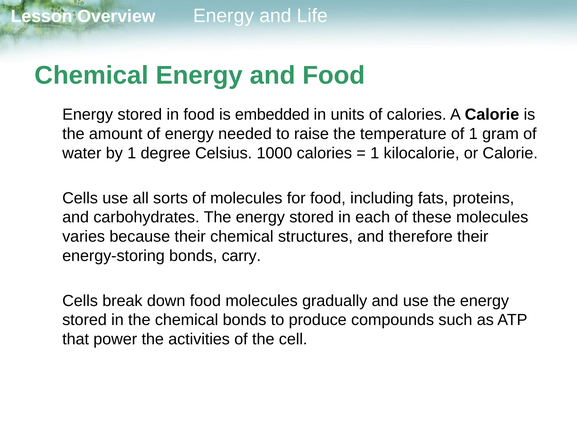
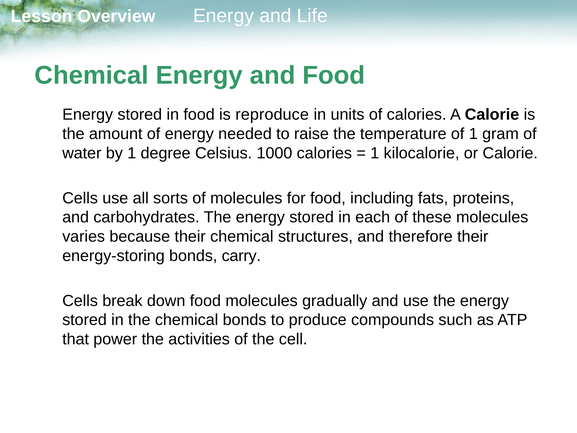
embedded: embedded -> reproduce
